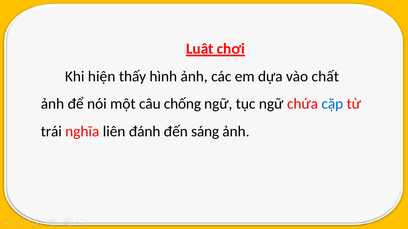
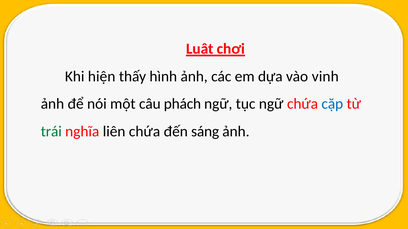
chất: chất -> vinh
chống: chống -> phách
trái colour: black -> green
liên đánh: đánh -> chứa
